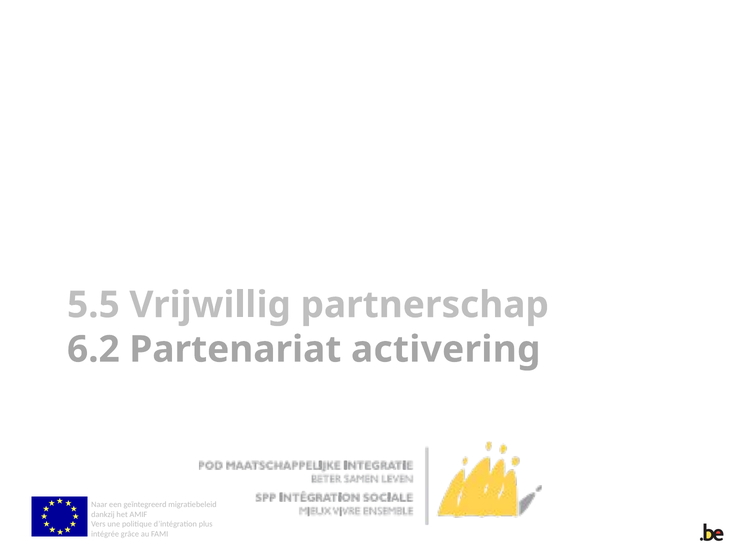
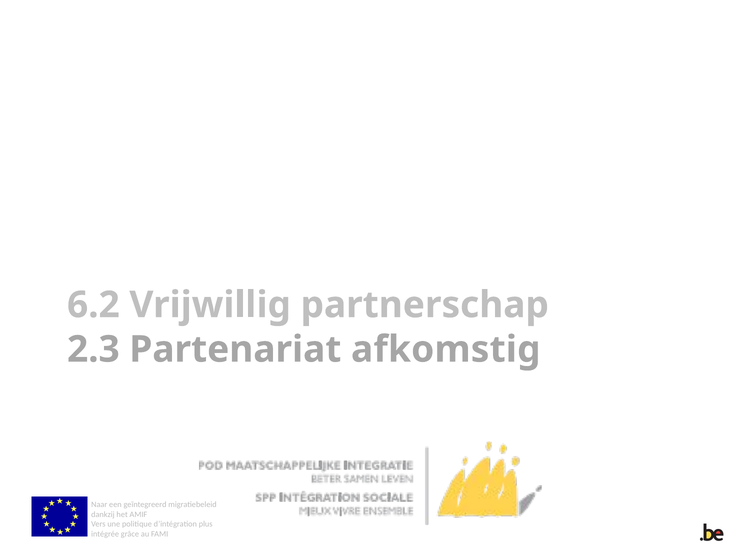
5.5: 5.5 -> 6.2
6.2: 6.2 -> 2.3
activering: activering -> afkomstig
